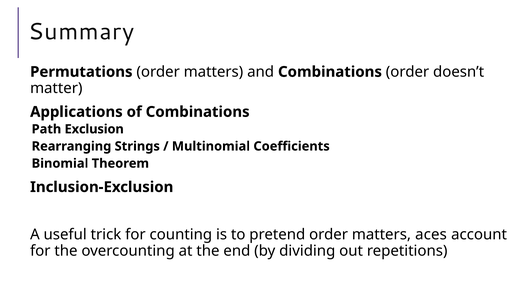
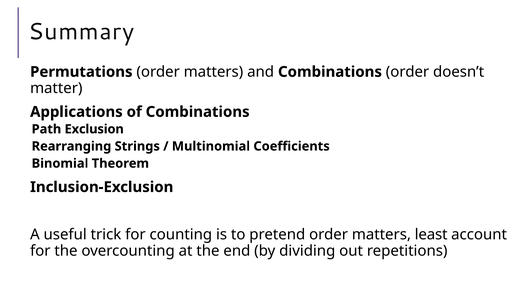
aces: aces -> least
